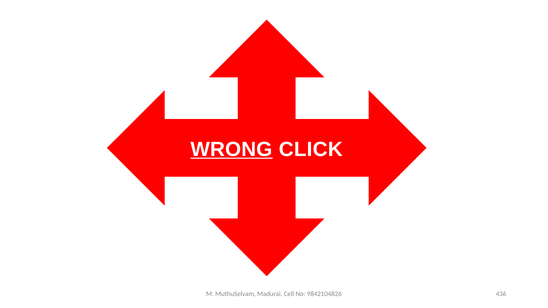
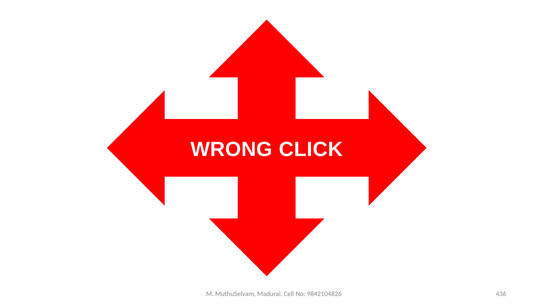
WRONG underline: present -> none
